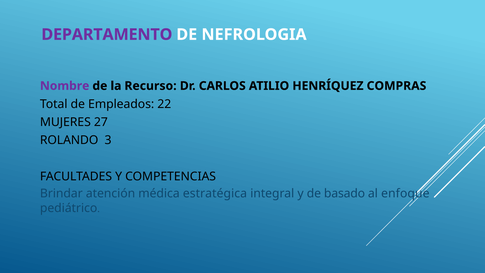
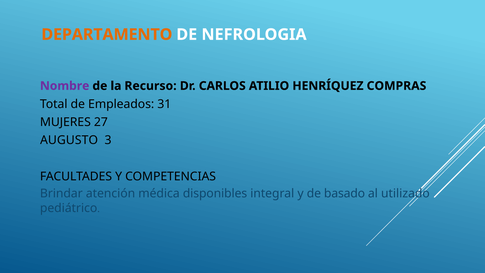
DEPARTAMENTO colour: purple -> orange
22: 22 -> 31
ROLANDO: ROLANDO -> AUGUSTO
estratégica: estratégica -> disponibles
enfoque: enfoque -> utilizado
